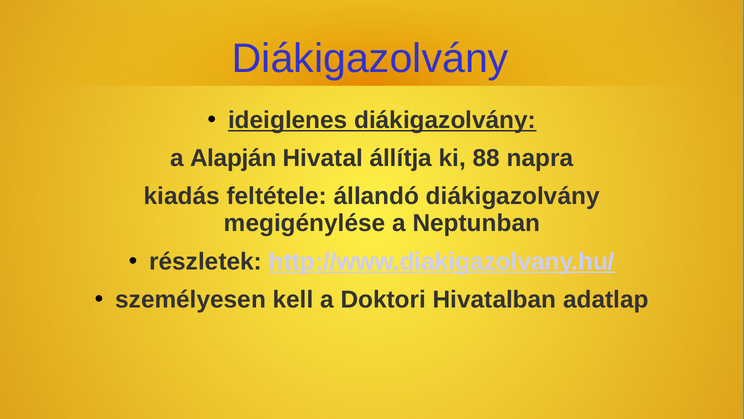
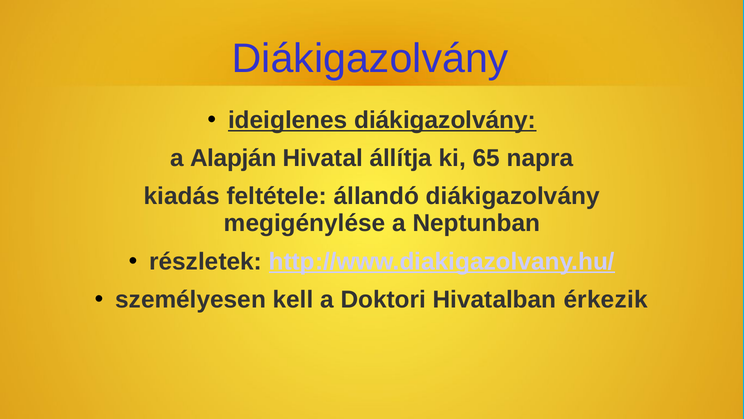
88: 88 -> 65
adatlap: adatlap -> érkezik
